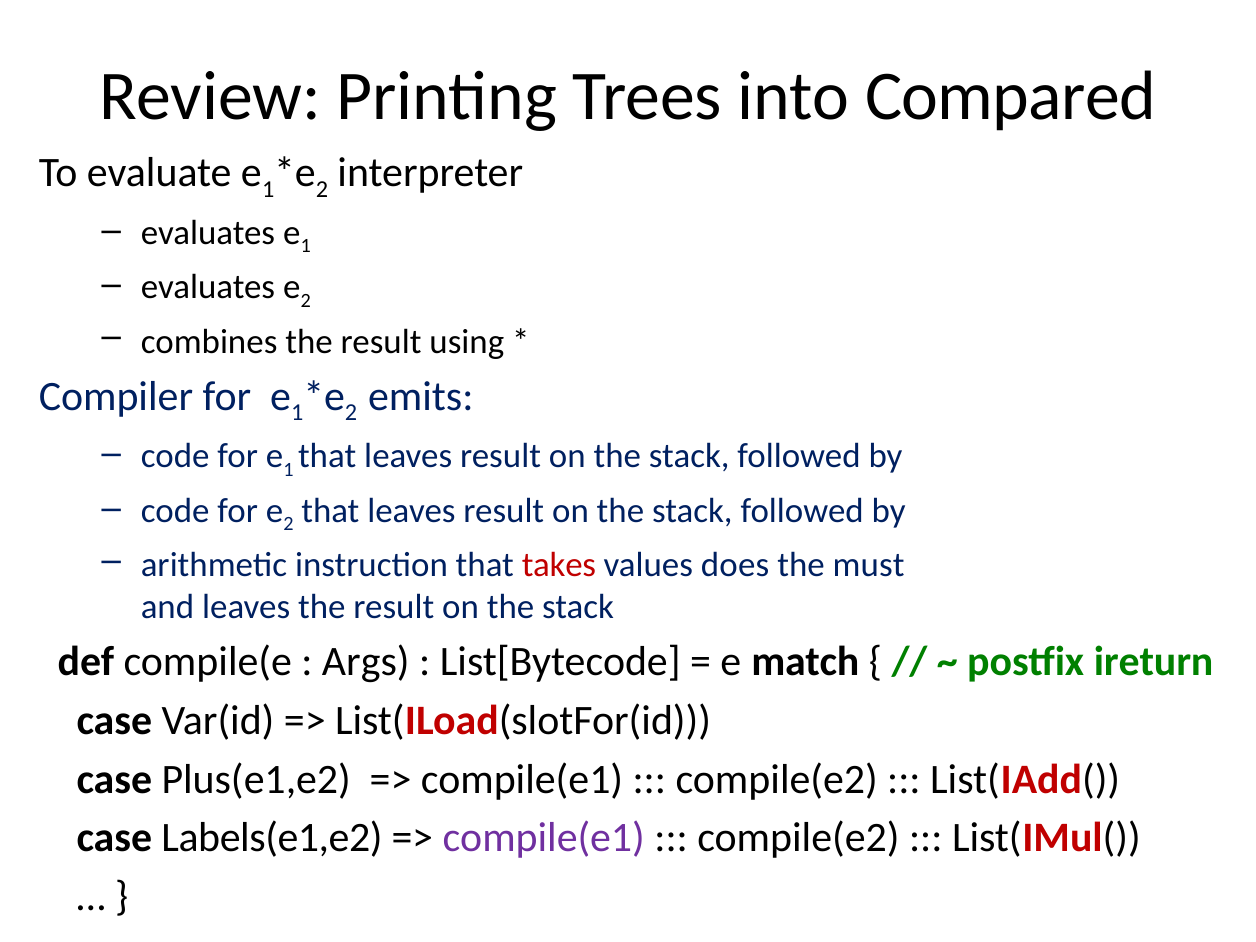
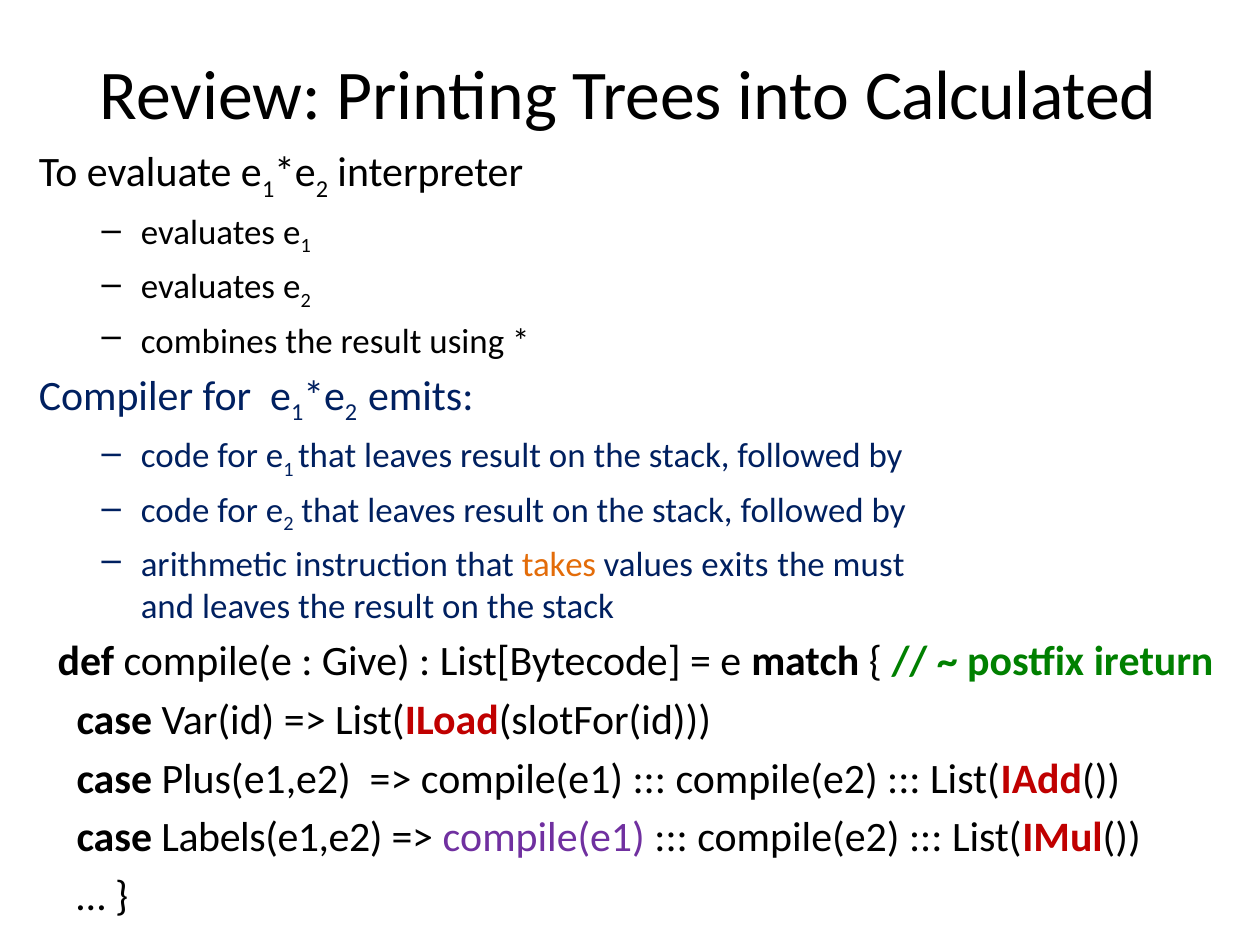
Compared: Compared -> Calculated
takes colour: red -> orange
does: does -> exits
Args: Args -> Give
